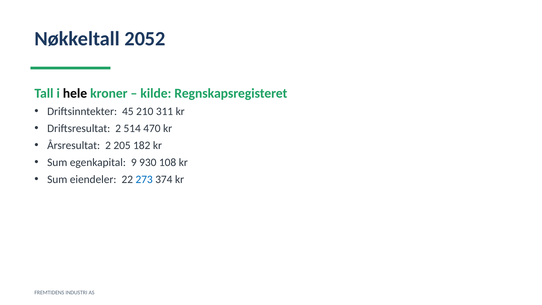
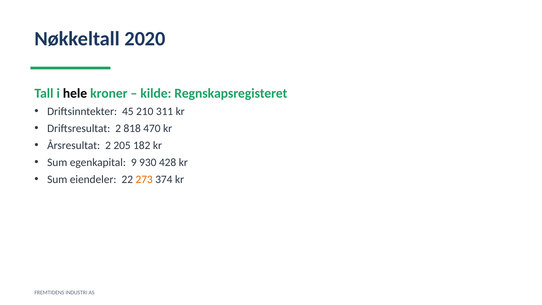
2052: 2052 -> 2020
514: 514 -> 818
108: 108 -> 428
273 colour: blue -> orange
